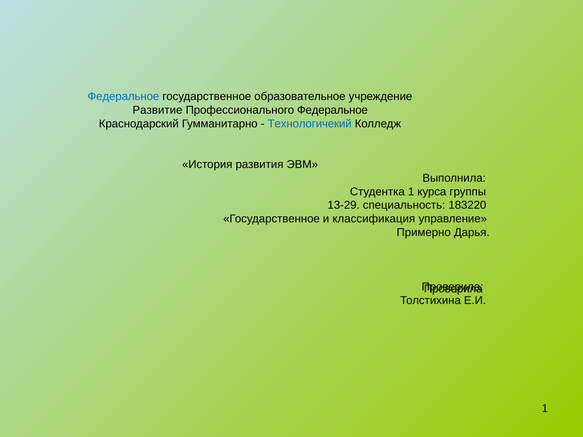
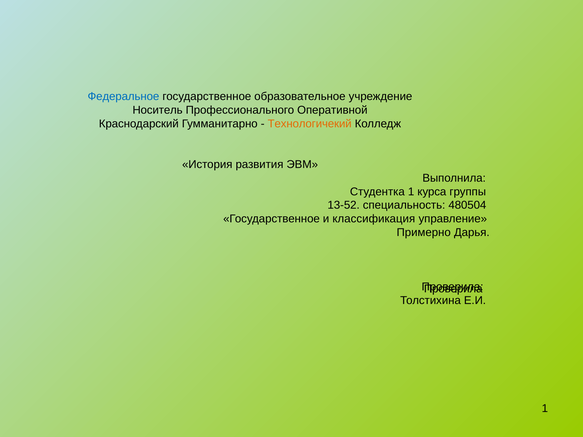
Развитие: Развитие -> Носитель
Профессионального Федеральное: Федеральное -> Оперативной
Технологичекий colour: blue -> orange
13-29: 13-29 -> 13-52
183220: 183220 -> 480504
